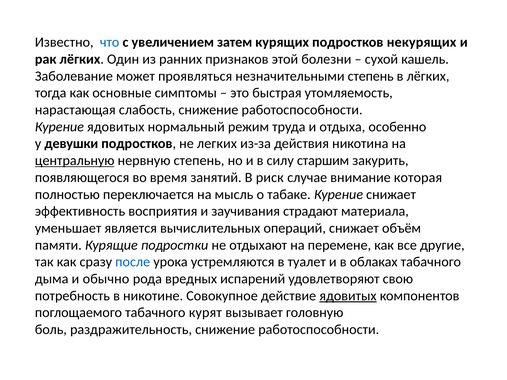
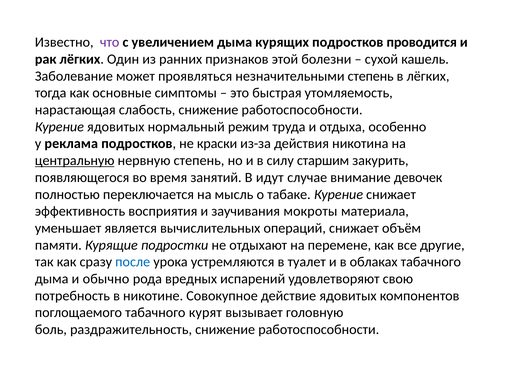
что colour: blue -> purple
увеличением затем: затем -> дыма
некурящих: некурящих -> проводится
девушки: девушки -> реклама
легких: легких -> краски
риск: риск -> идут
которая: которая -> девочек
страдают: страдают -> мокроты
ядовитых at (348, 296) underline: present -> none
